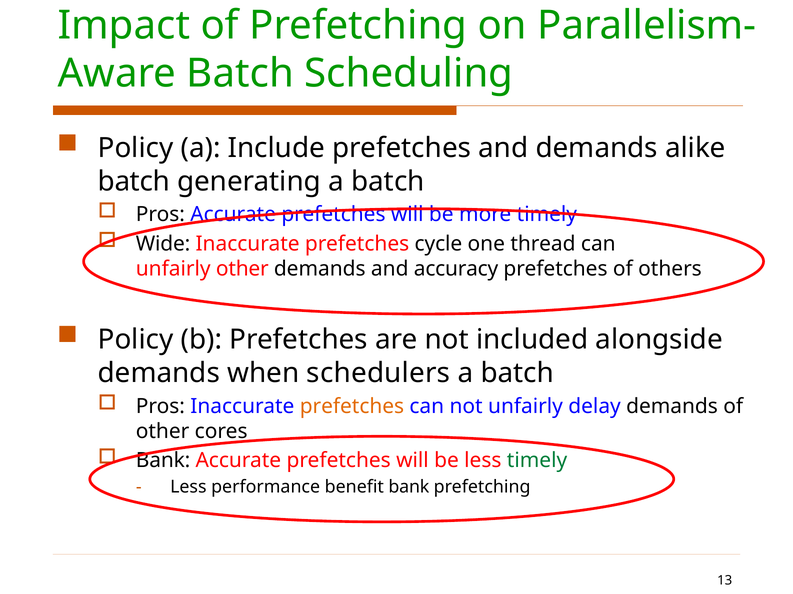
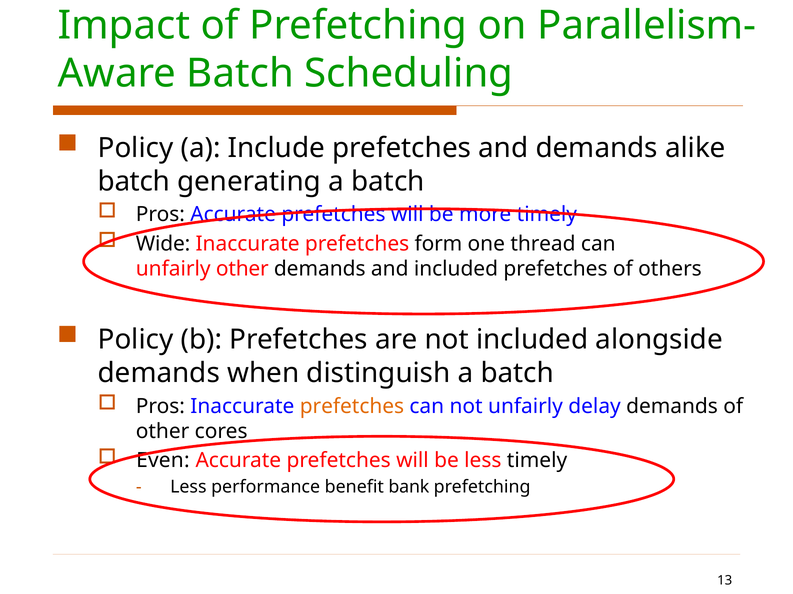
cycle: cycle -> form
and accuracy: accuracy -> included
schedulers: schedulers -> distinguish
Bank at (163, 461): Bank -> Even
timely at (537, 461) colour: green -> black
